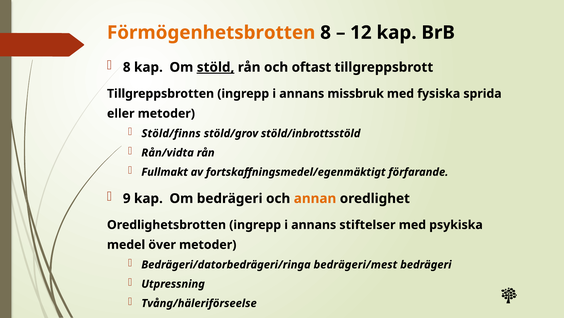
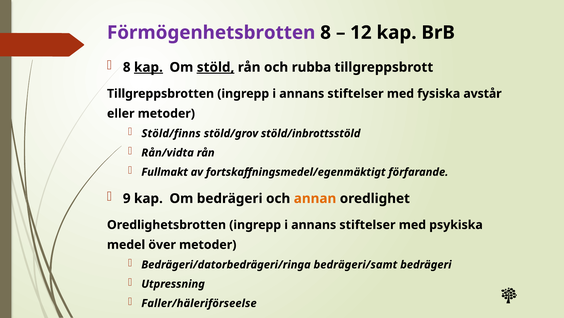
Förmögenhetsbrotten colour: orange -> purple
kap at (148, 67) underline: none -> present
oftast: oftast -> rubba
missbruk at (356, 93): missbruk -> stiftelser
sprida: sprida -> avstår
bedrägeri/mest: bedrägeri/mest -> bedrägeri/samt
Tvång/häleriförseelse: Tvång/häleriförseelse -> Faller/häleriförseelse
